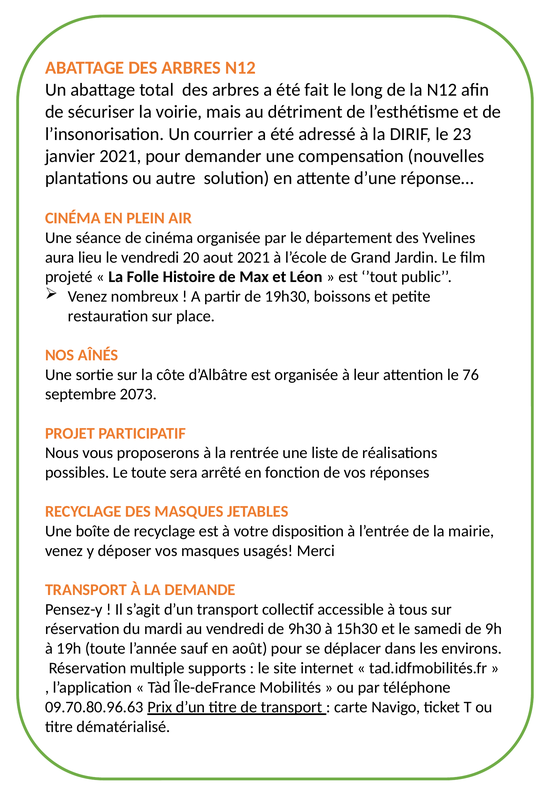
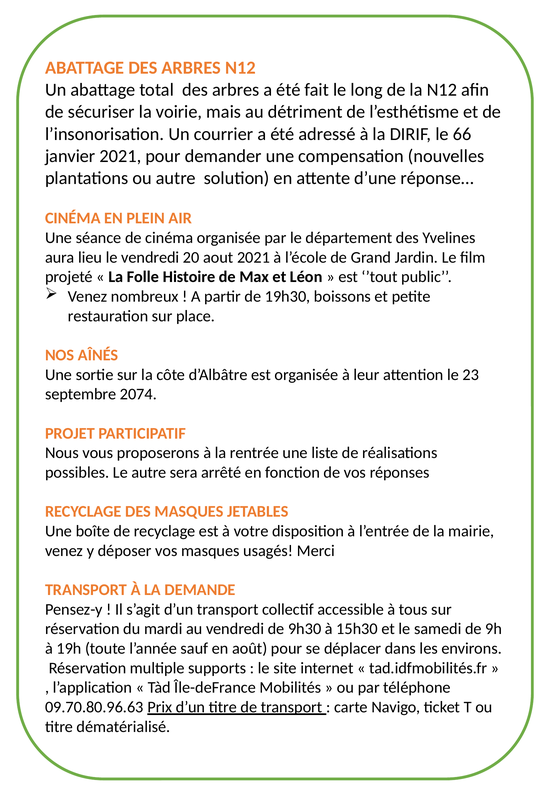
23: 23 -> 66
76: 76 -> 23
2073: 2073 -> 2074
Le toute: toute -> autre
